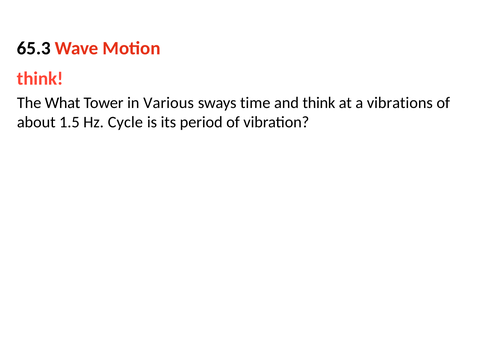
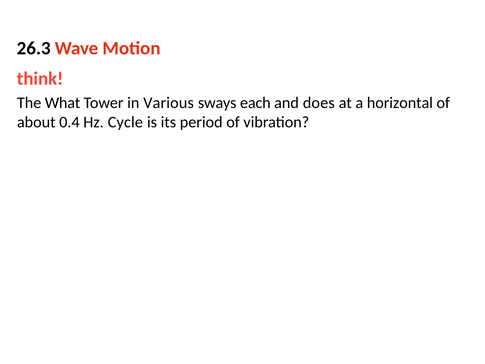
65.3: 65.3 -> 26.3
time: time -> each
and think: think -> does
vibrations: vibrations -> horizontal
1.5: 1.5 -> 0.4
